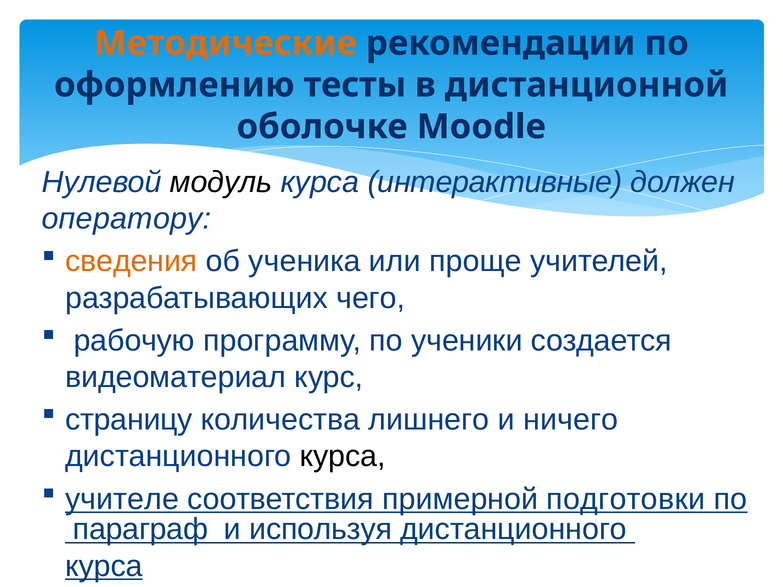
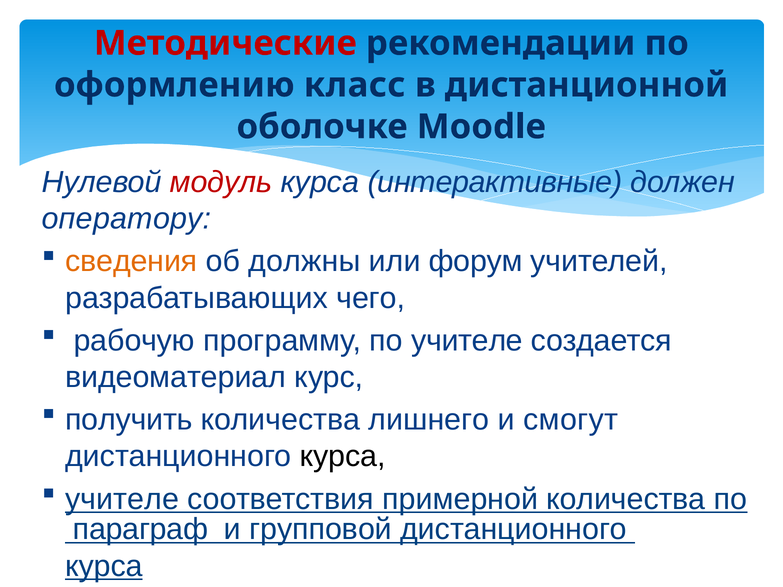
Методические colour: orange -> red
тесты: тесты -> класс
модуль colour: black -> red
ученика: ученика -> должны
проще: проще -> форум
по ученики: ученики -> учителе
страницу: страницу -> получить
ничего: ничего -> смогут
примерной подготовки: подготовки -> количества
используя: используя -> групповой
